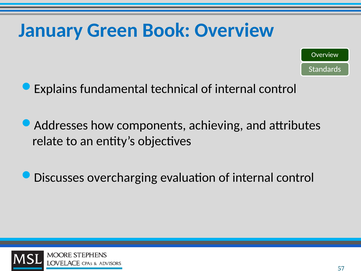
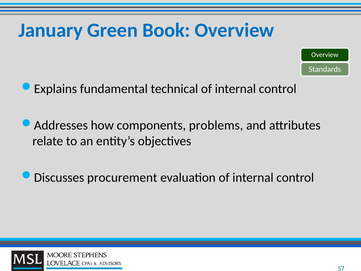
achieving: achieving -> problems
overcharging: overcharging -> procurement
